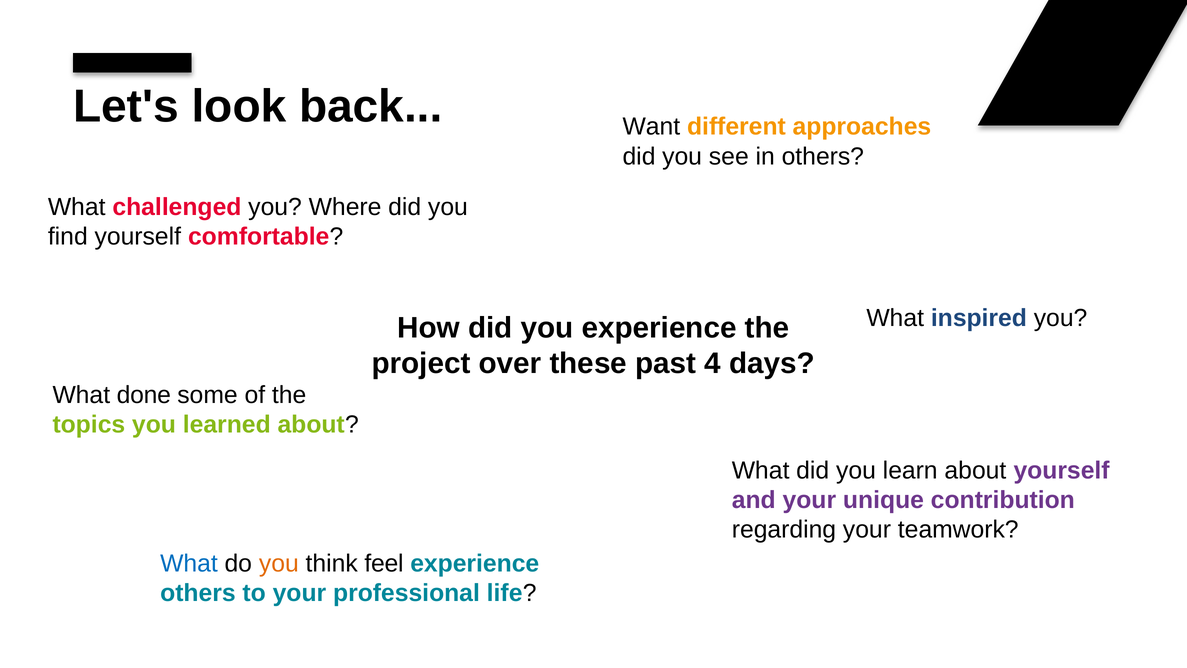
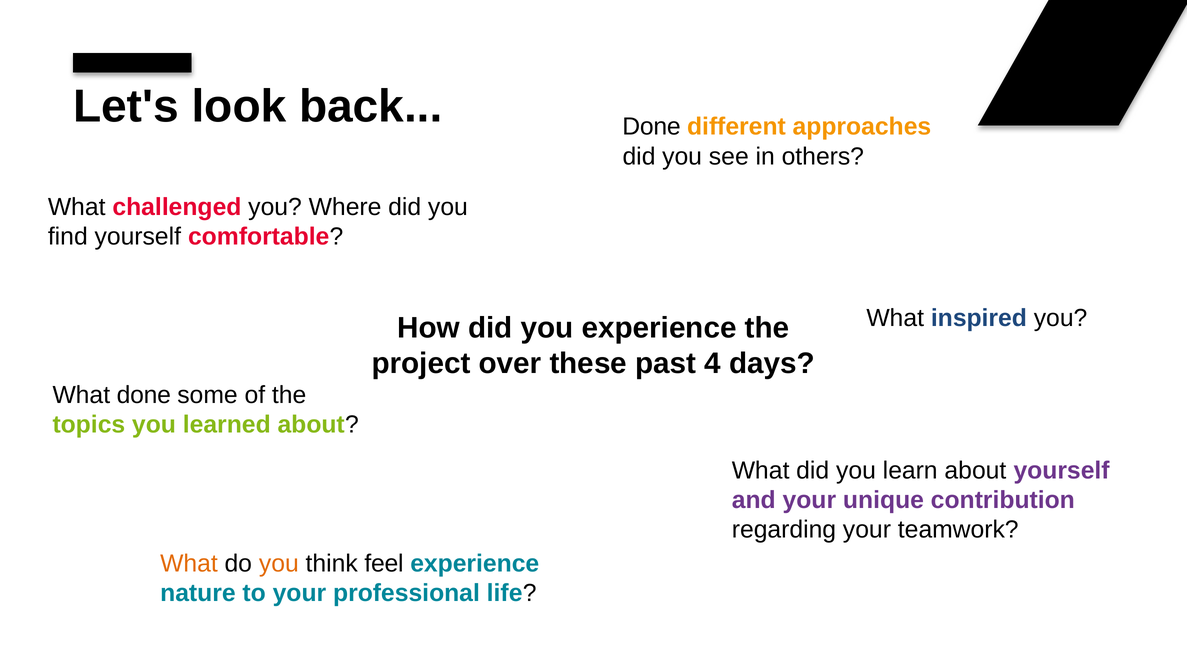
Want at (651, 127): Want -> Done
What at (189, 563) colour: blue -> orange
others at (198, 593): others -> nature
